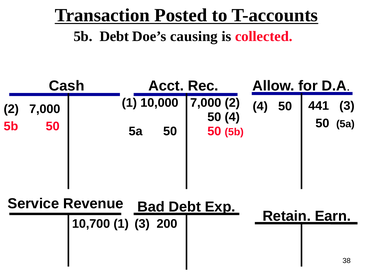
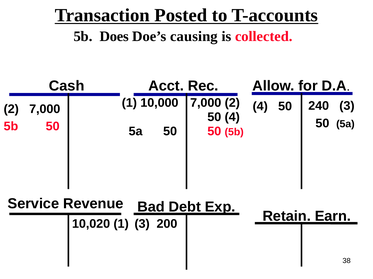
5b Debt: Debt -> Does
441: 441 -> 240
10,700: 10,700 -> 10,020
